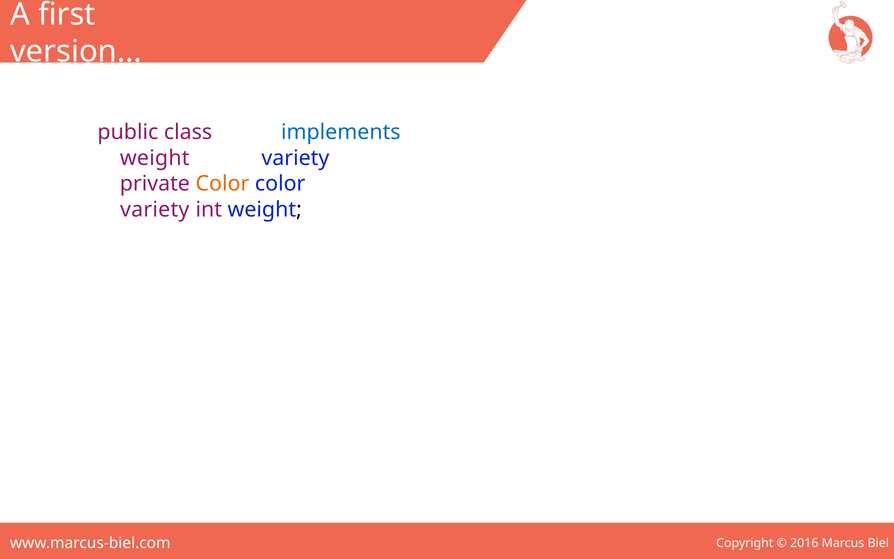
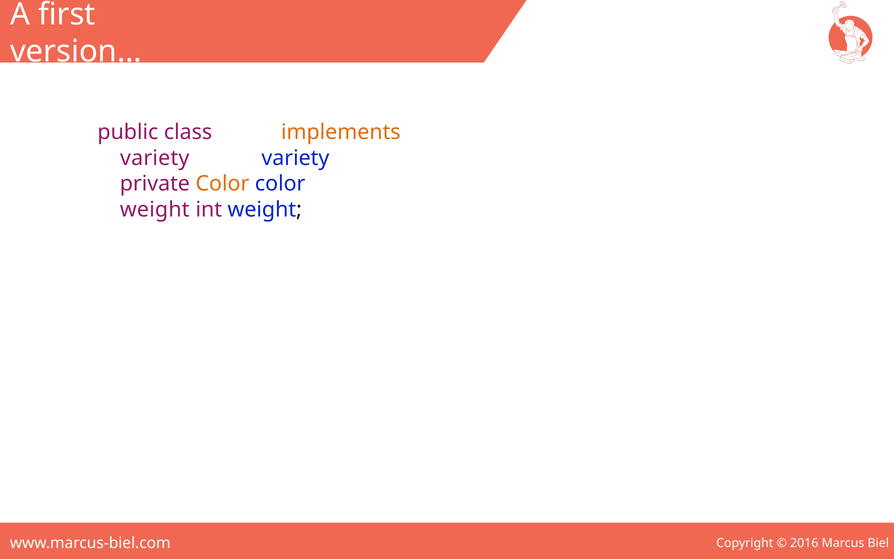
implements colour: blue -> orange
weight at (155, 158): weight -> variety
variety at (155, 209): variety -> weight
